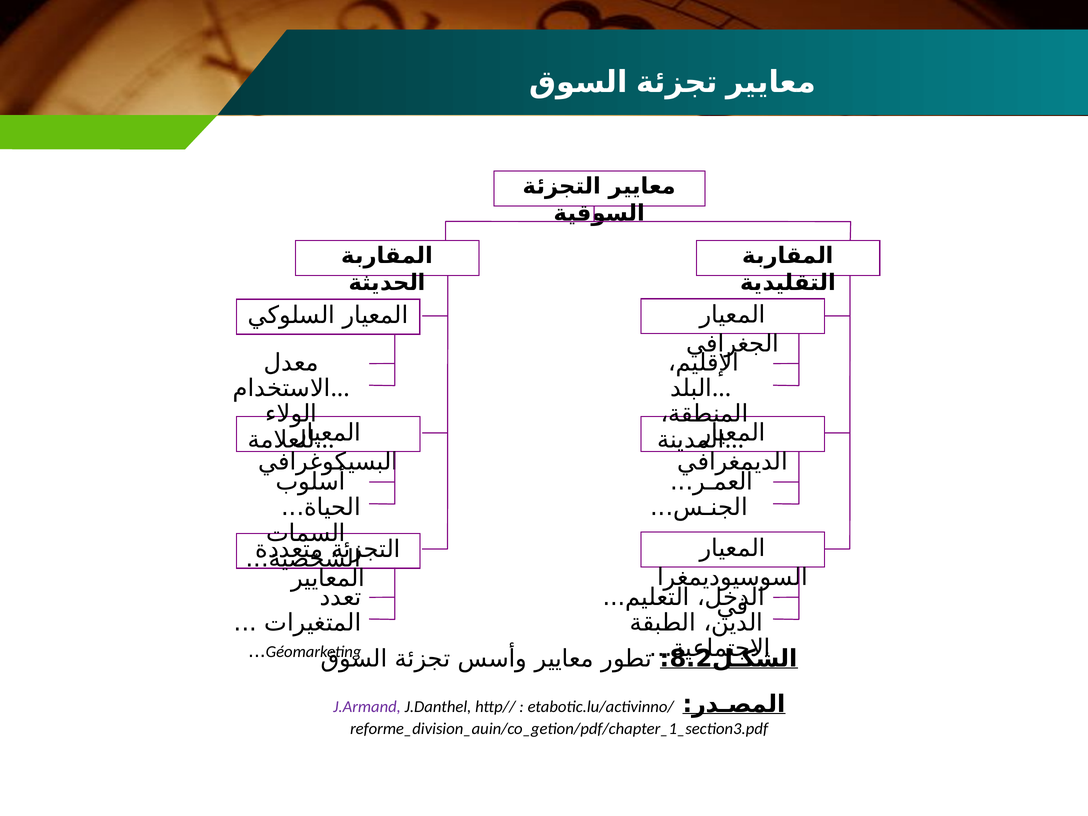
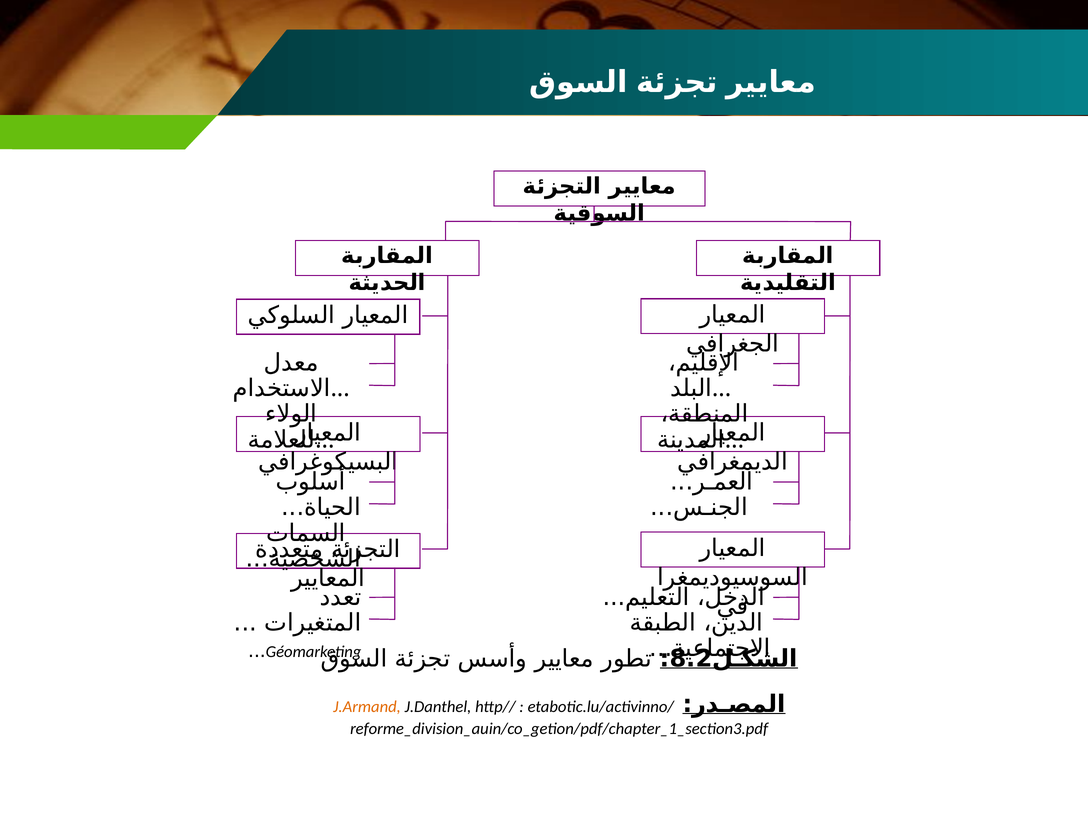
J.Armand colour: purple -> orange
